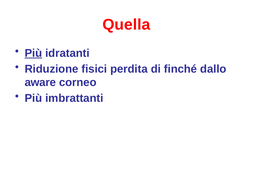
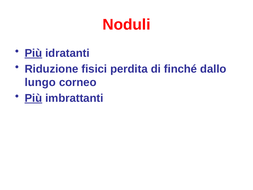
Quella: Quella -> Noduli
aware: aware -> lungo
Più at (33, 98) underline: none -> present
